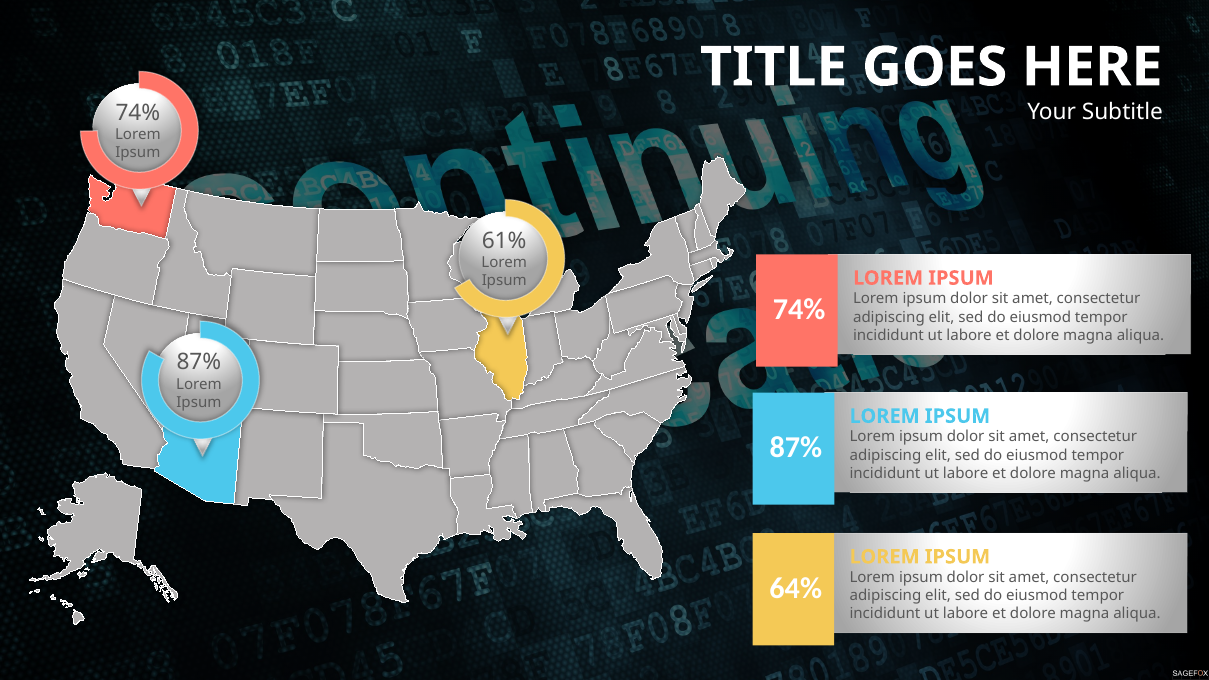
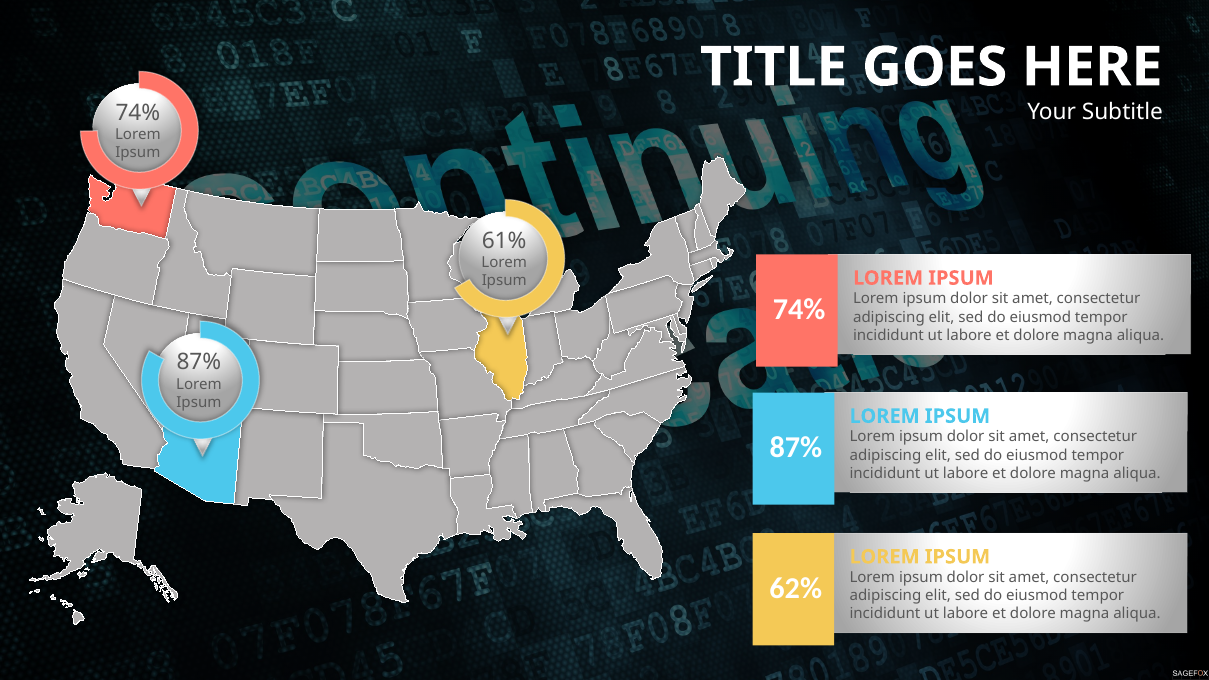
64%: 64% -> 62%
